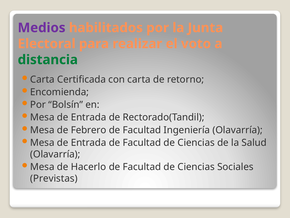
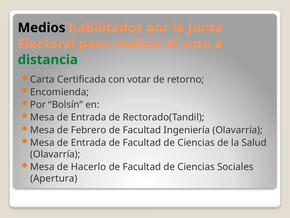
Medios colour: purple -> black
con carta: carta -> votar
Previstas: Previstas -> Apertura
